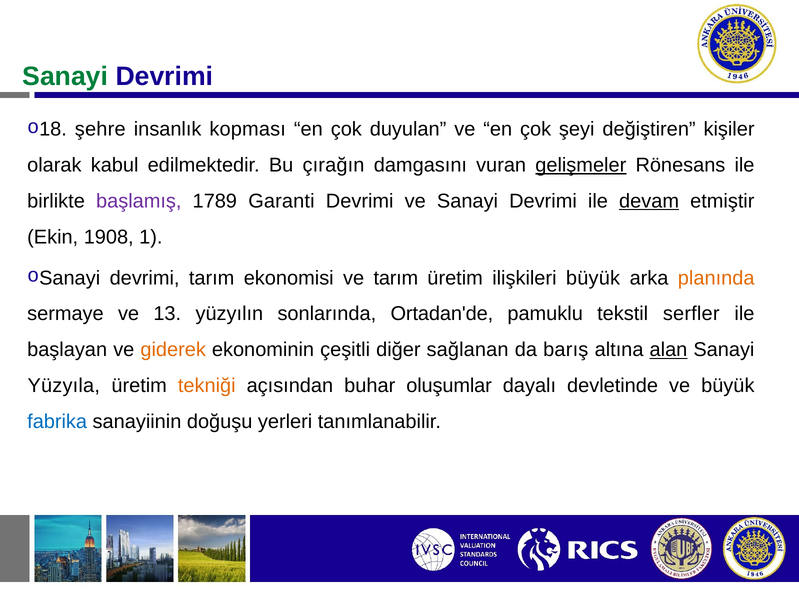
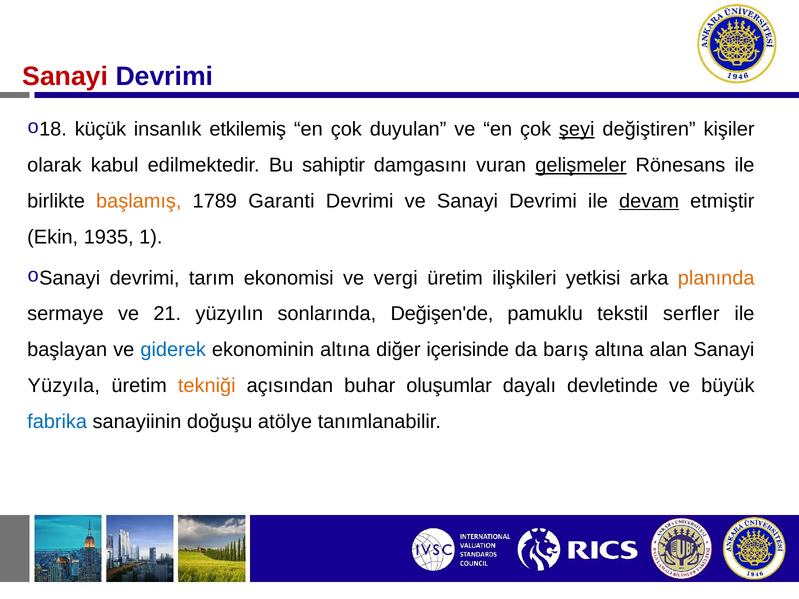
Sanayi at (65, 77) colour: green -> red
şehre: şehre -> küçük
kopması: kopması -> etkilemiş
şeyi underline: none -> present
çırağın: çırağın -> sahiptir
başlamış colour: purple -> orange
1908: 1908 -> 1935
ve tarım: tarım -> vergi
ilişkileri büyük: büyük -> yetkisi
13: 13 -> 21
Ortadan'de: Ortadan'de -> Değişen'de
giderek colour: orange -> blue
ekonominin çeşitli: çeşitli -> altına
sağlanan: sağlanan -> içerisinde
alan underline: present -> none
yerleri: yerleri -> atölye
